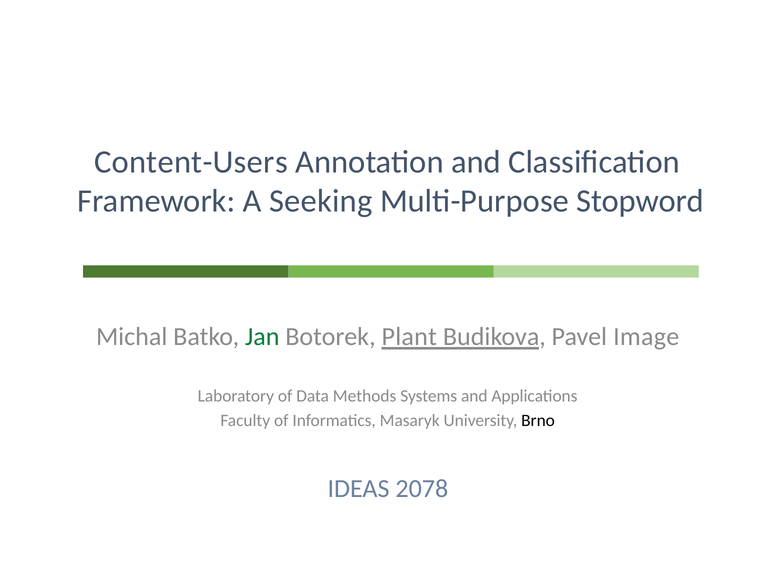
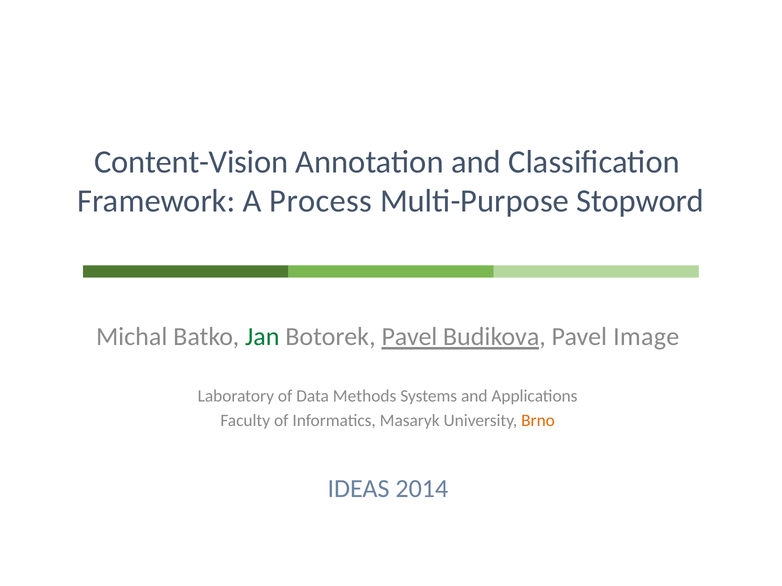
Content-Users: Content-Users -> Content-Vision
Seeking: Seeking -> Process
Botorek Plant: Plant -> Pavel
Brno colour: black -> orange
2078: 2078 -> 2014
